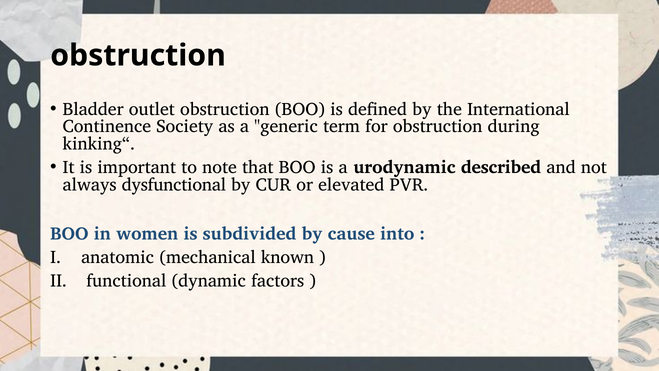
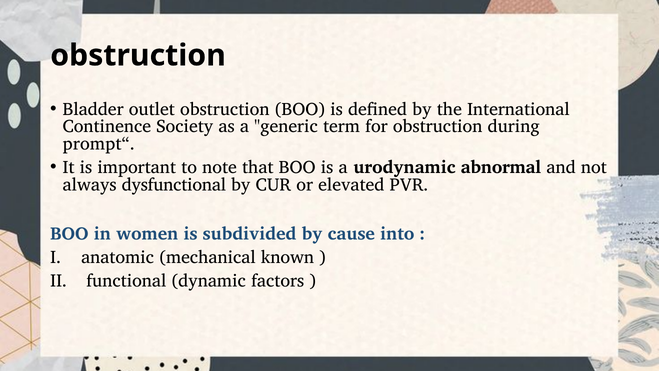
kinking“: kinking“ -> prompt“
described: described -> abnormal
